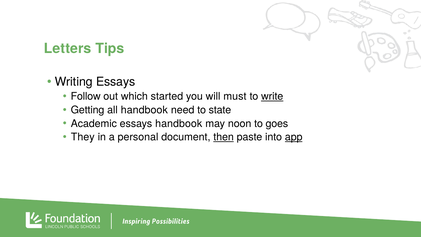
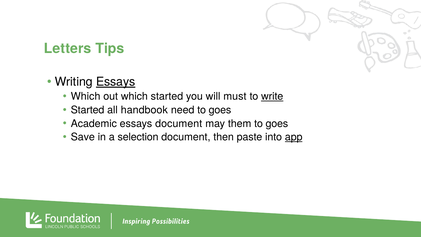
Essays at (116, 82) underline: none -> present
Follow at (86, 96): Follow -> Which
Getting at (88, 110): Getting -> Started
need to state: state -> goes
essays handbook: handbook -> document
noon: noon -> them
They: They -> Save
personal: personal -> selection
then underline: present -> none
